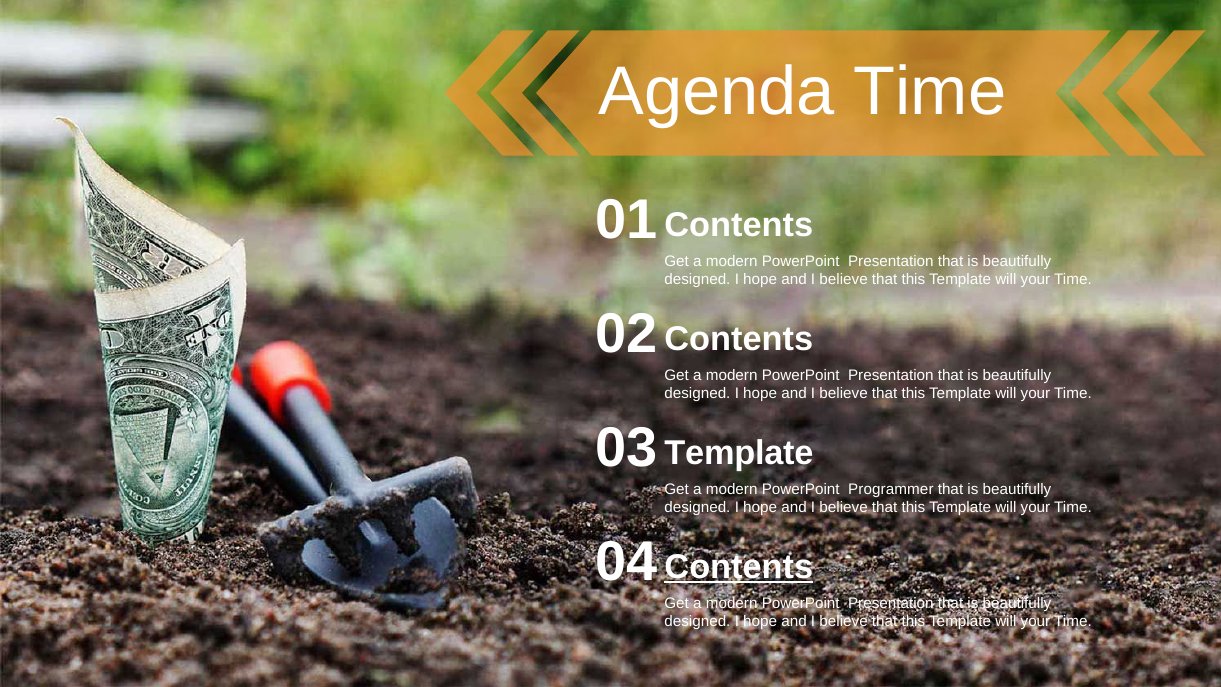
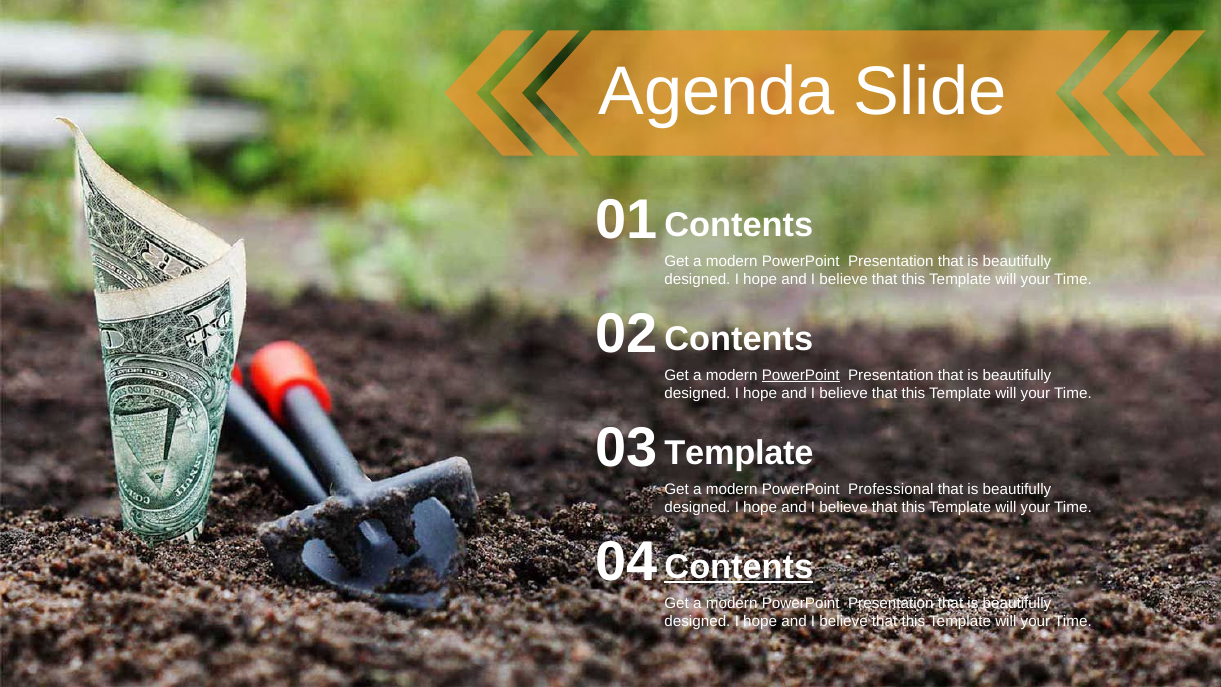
Agenda Time: Time -> Slide
PowerPoint at (801, 375) underline: none -> present
Programmer: Programmer -> Professional
